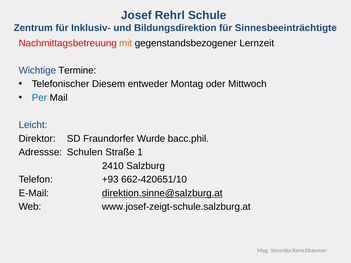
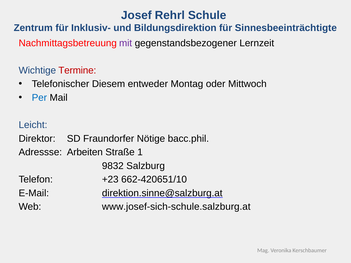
mit colour: orange -> purple
Termine colour: black -> red
Wurde: Wurde -> Nötige
Schulen: Schulen -> Arbeiten
2410: 2410 -> 9832
+93: +93 -> +23
www.josef-zeigt-schule.salzburg.at: www.josef-zeigt-schule.salzburg.at -> www.josef-sich-schule.salzburg.at
